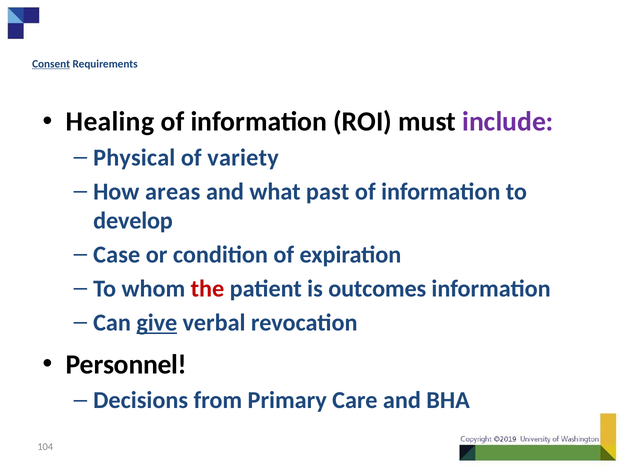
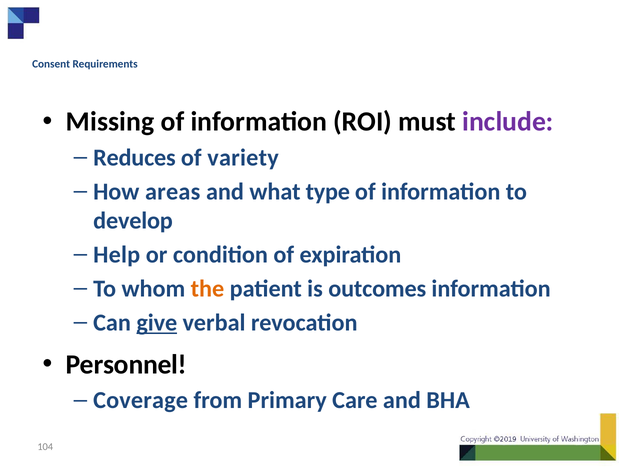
Consent underline: present -> none
Healing: Healing -> Missing
Physical: Physical -> Reduces
past: past -> type
Case: Case -> Help
the colour: red -> orange
Decisions: Decisions -> Coverage
